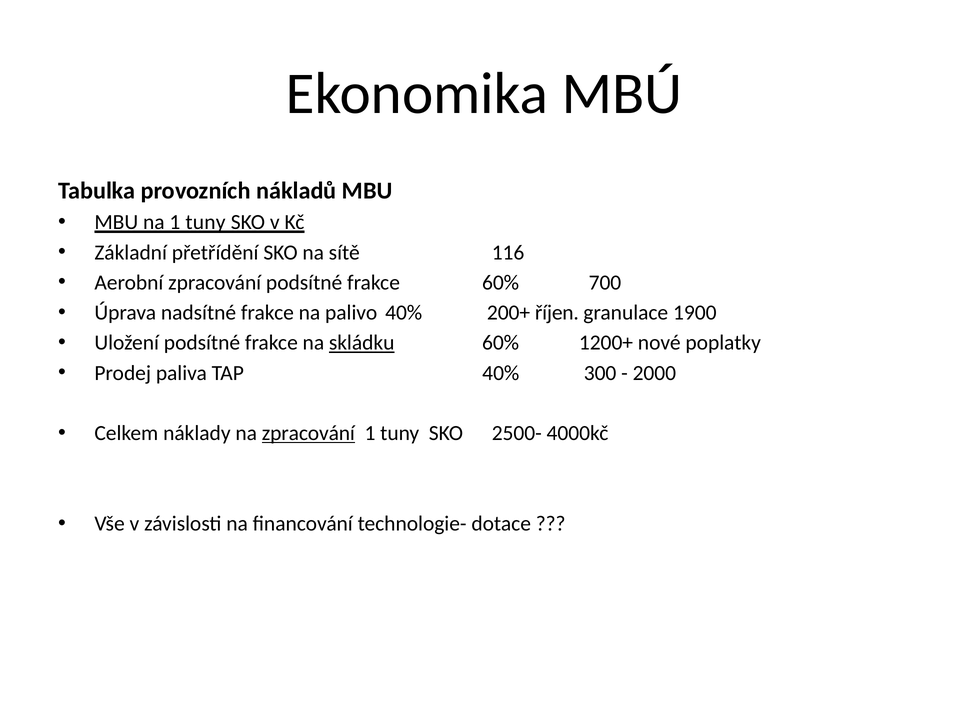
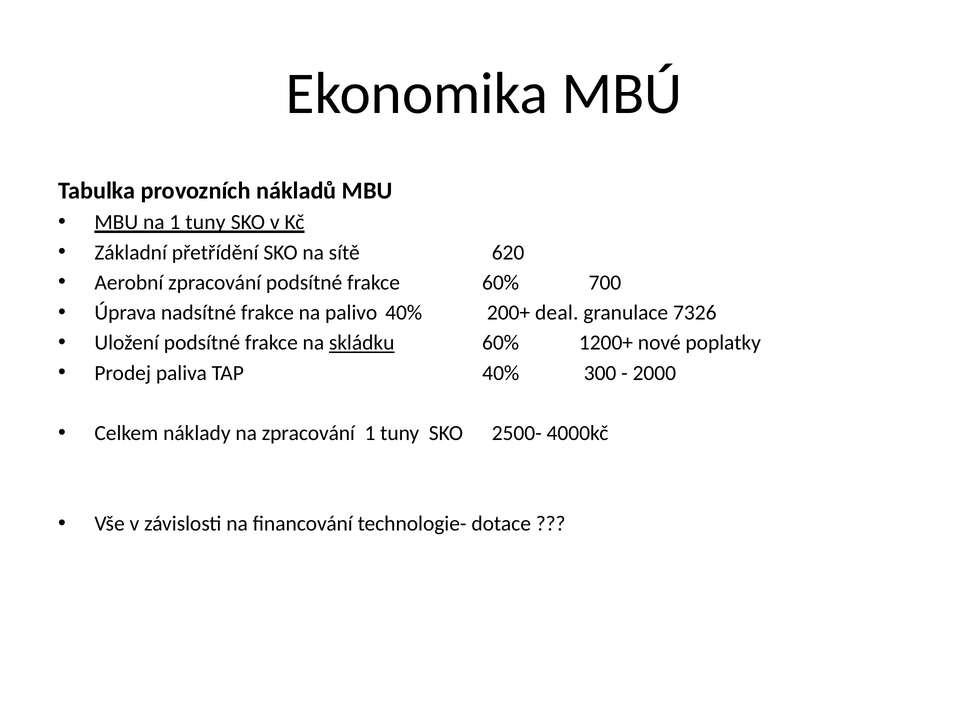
116: 116 -> 620
říjen: říjen -> deal
1900: 1900 -> 7326
zpracování at (308, 433) underline: present -> none
